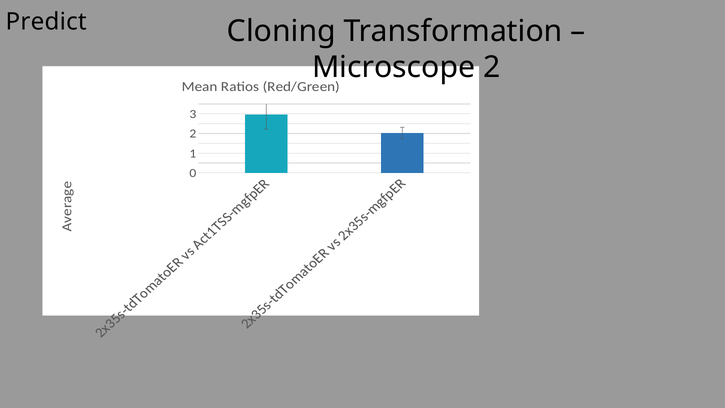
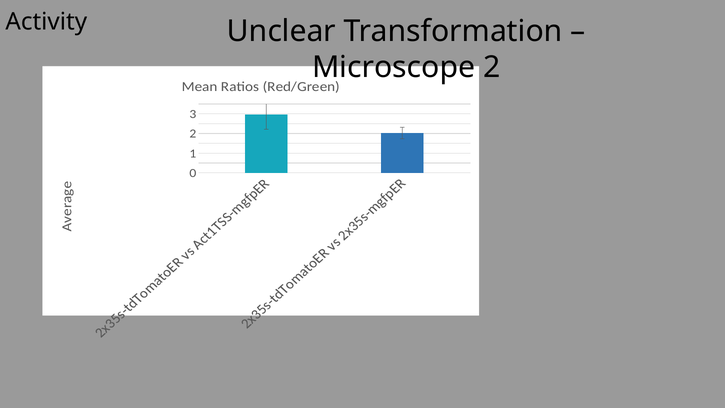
Predict: Predict -> Activity
Cloning: Cloning -> Unclear
